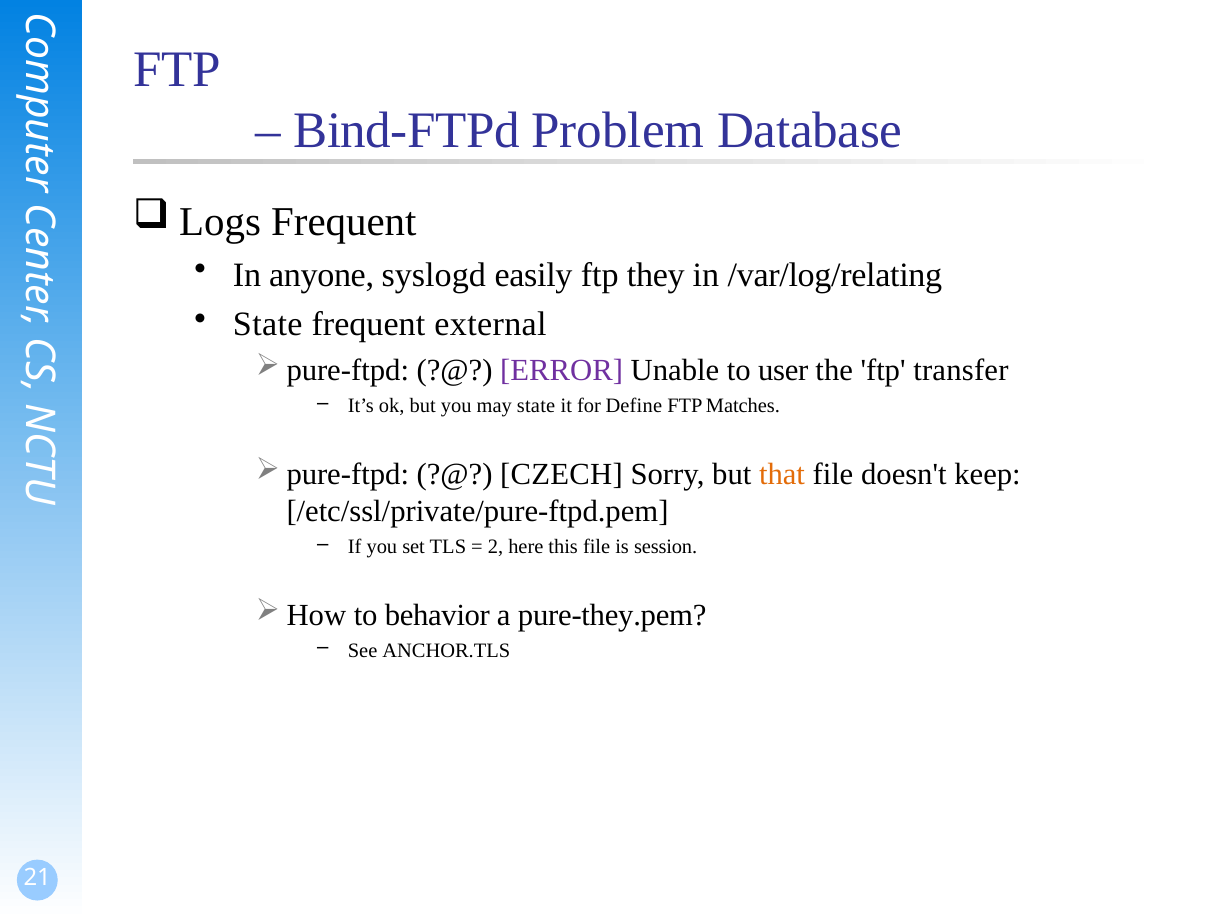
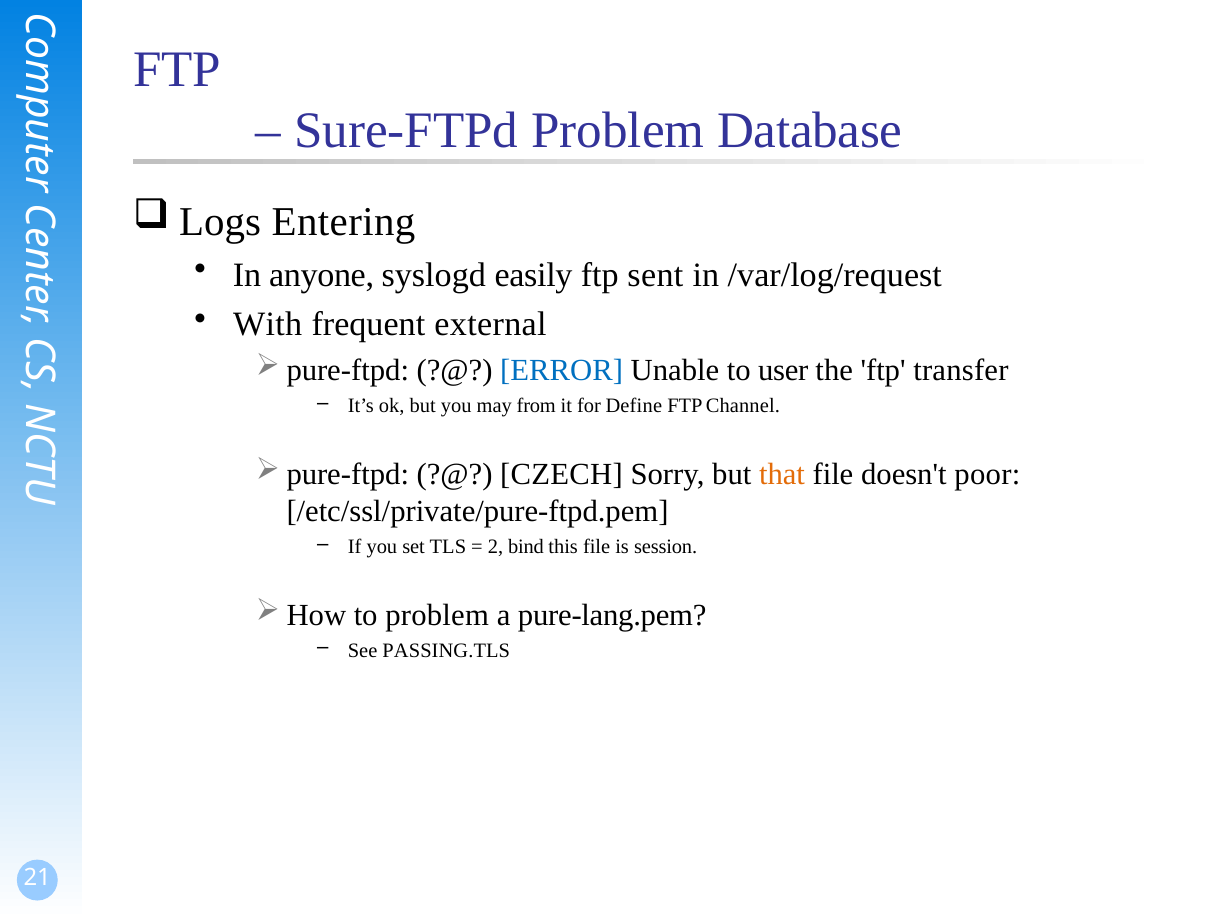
Bind-FTPd: Bind-FTPd -> Sure-FTPd
Frequent at (344, 222): Frequent -> Entering
they: they -> sent
/var/log/relating: /var/log/relating -> /var/log/request
State at (268, 324): State -> With
ERROR colour: purple -> blue
may state: state -> from
Matches: Matches -> Channel
keep: keep -> poor
here: here -> bind
to behavior: behavior -> problem
pure-they.pem: pure-they.pem -> pure-lang.pem
ANCHOR.TLS: ANCHOR.TLS -> PASSING.TLS
